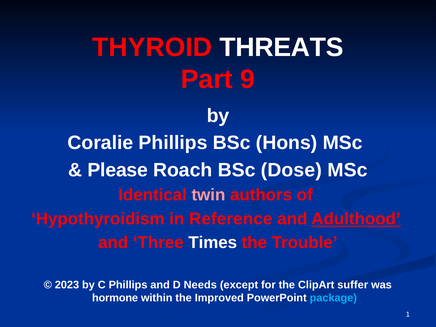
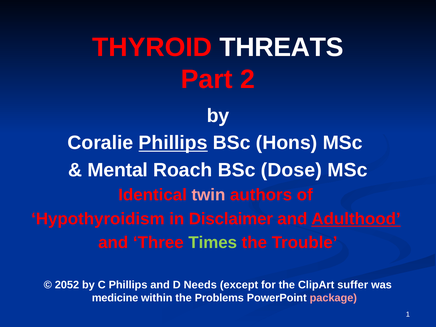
9: 9 -> 2
Phillips at (173, 143) underline: none -> present
Please: Please -> Mental
Reference: Reference -> Disclaimer
Times colour: white -> light green
2023: 2023 -> 2052
hormone: hormone -> medicine
Improved: Improved -> Problems
package colour: light blue -> pink
